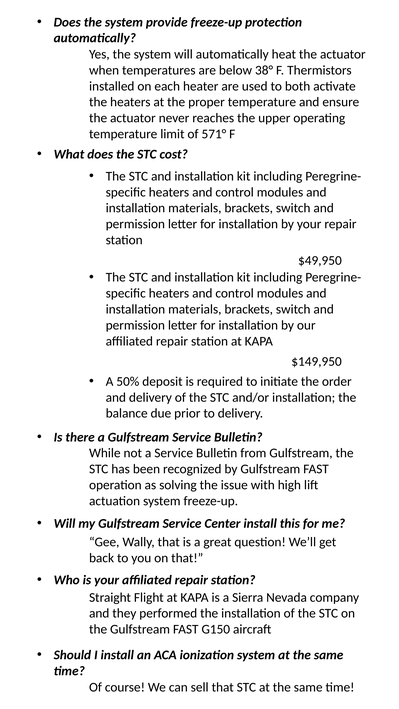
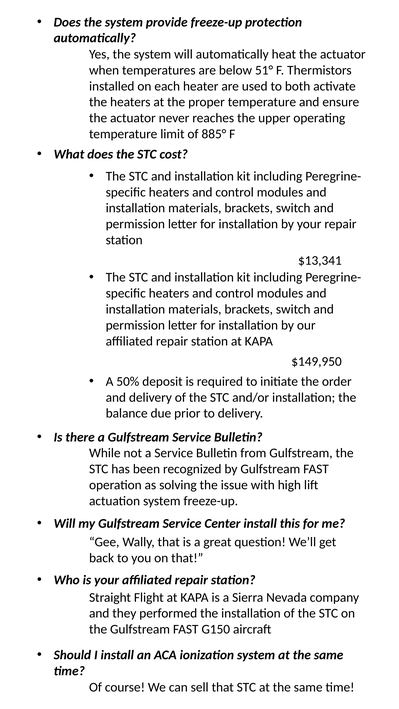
38°: 38° -> 51°
571°: 571° -> 885°
$49,950: $49,950 -> $13,341
